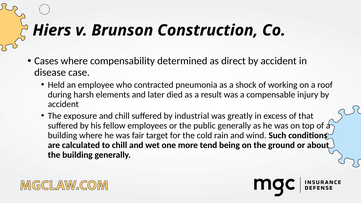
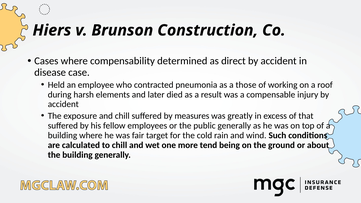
shock: shock -> those
industrial: industrial -> measures
